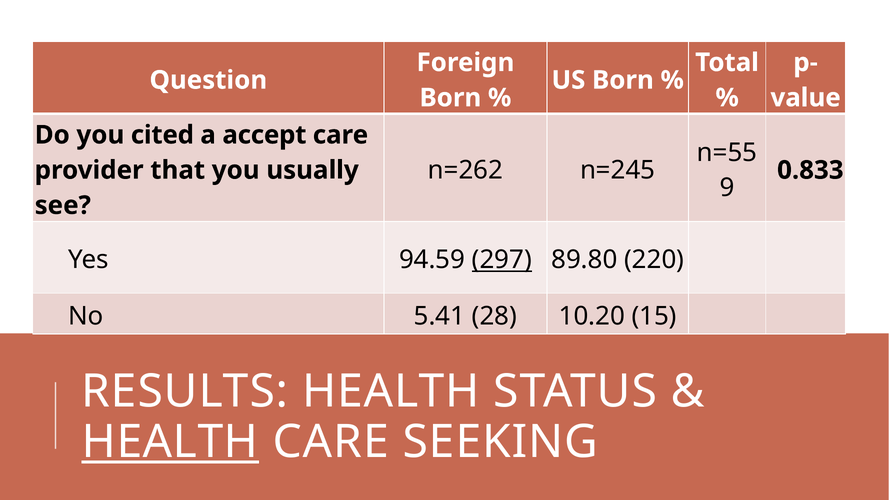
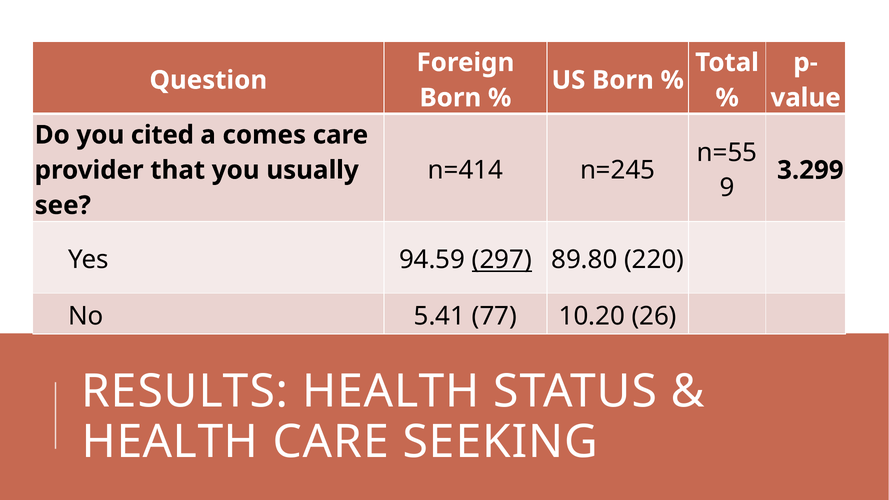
accept: accept -> comes
n=262: n=262 -> n=414
0.833: 0.833 -> 3.299
28: 28 -> 77
15: 15 -> 26
HEALTH at (170, 442) underline: present -> none
